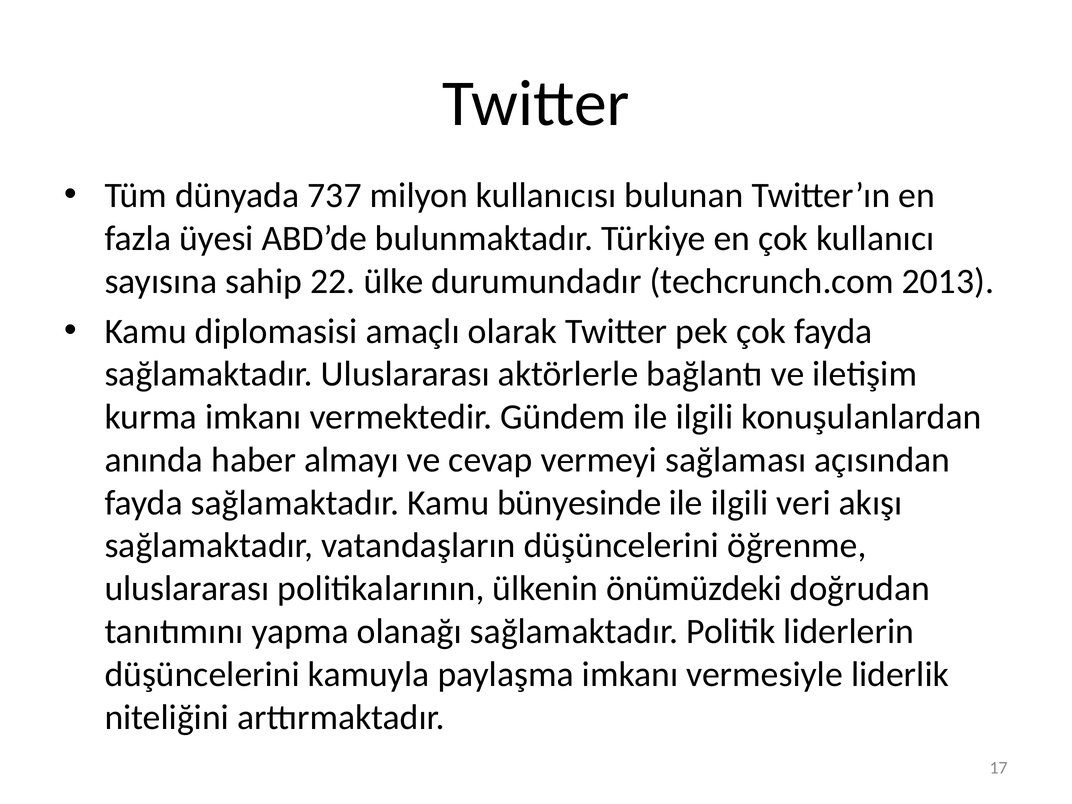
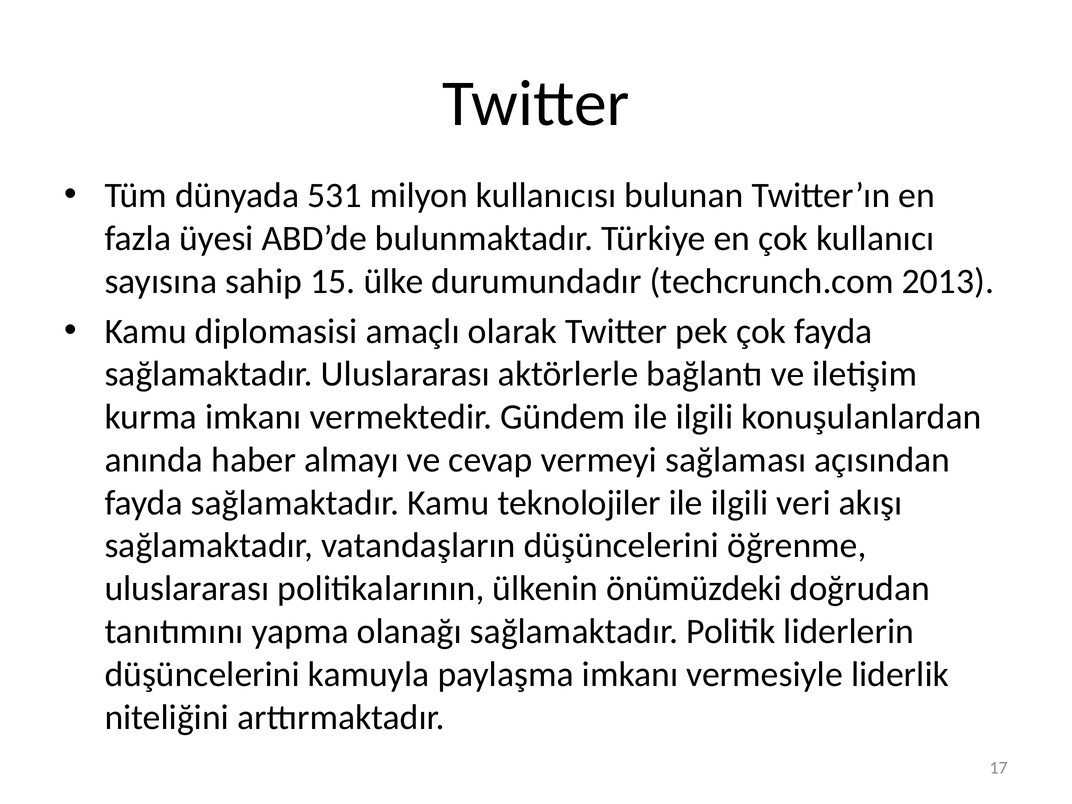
737: 737 -> 531
22: 22 -> 15
bünyesinde: bünyesinde -> teknolojiler
